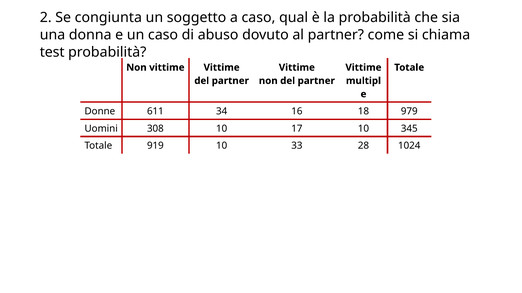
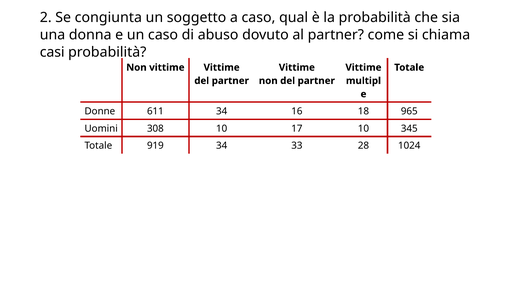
test: test -> casi
979: 979 -> 965
919 10: 10 -> 34
